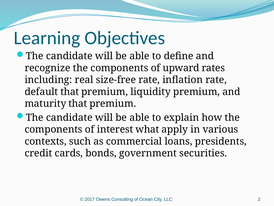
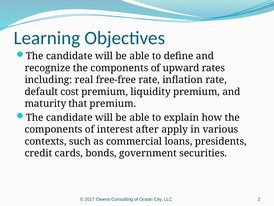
size-free: size-free -> free-free
default that: that -> cost
what: what -> after
